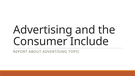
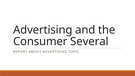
Include: Include -> Several
